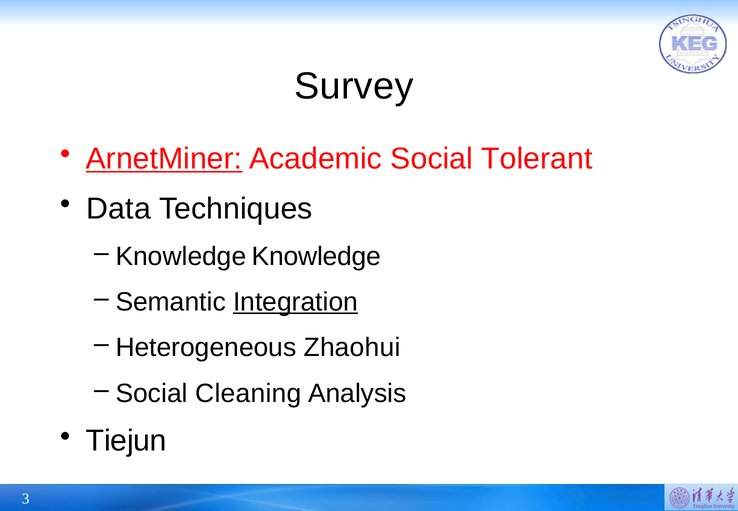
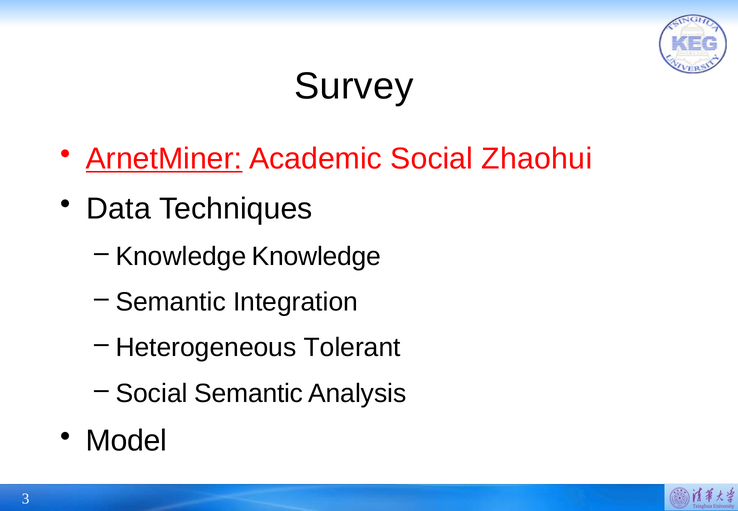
Tolerant: Tolerant -> Zhaohui
Integration underline: present -> none
Zhaohui: Zhaohui -> Tolerant
Social Cleaning: Cleaning -> Semantic
Tiejun: Tiejun -> Model
